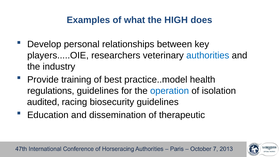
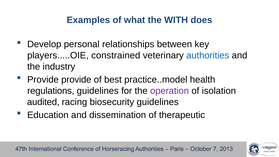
HIGH: HIGH -> WITH
researchers: researchers -> constrained
Provide training: training -> provide
operation colour: blue -> purple
